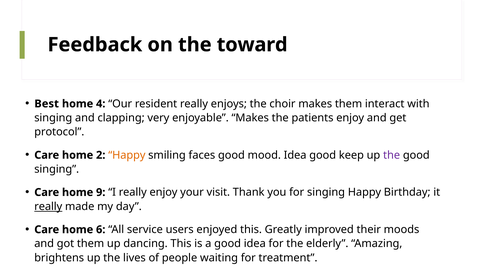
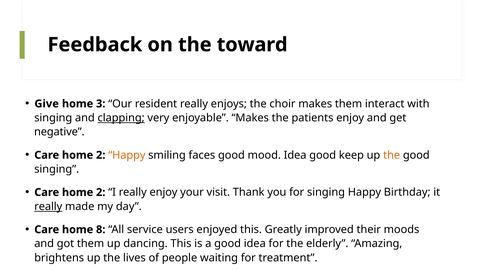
Best: Best -> Give
4: 4 -> 3
clapping underline: none -> present
protocol: protocol -> negative
the at (392, 155) colour: purple -> orange
9 at (101, 192): 9 -> 2
6: 6 -> 8
